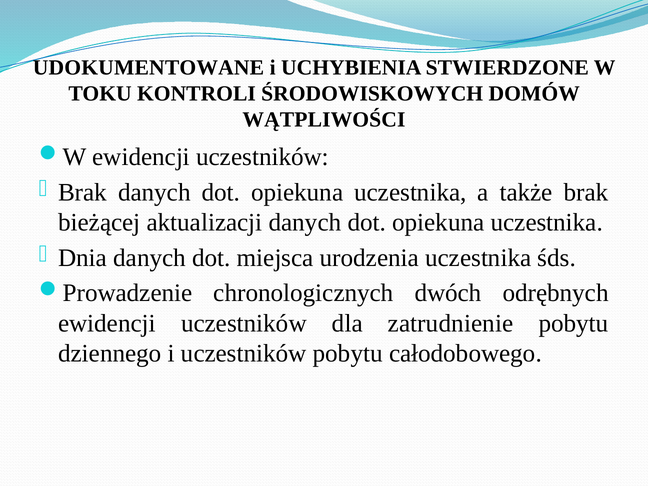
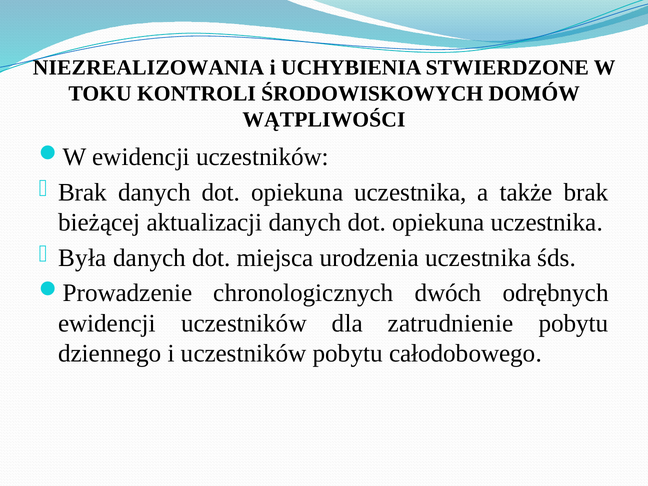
UDOKUMENTOWANE: UDOKUMENTOWANE -> NIEZREALIZOWANIA
Dnia: Dnia -> Była
